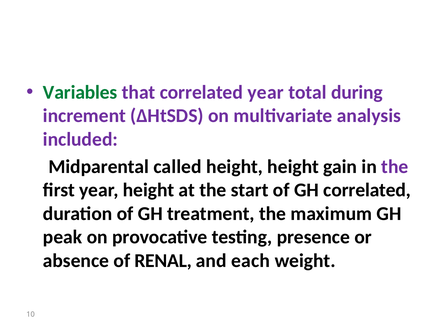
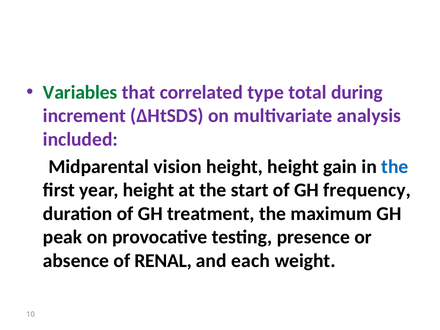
correlated year: year -> type
called: called -> vision
the at (395, 167) colour: purple -> blue
GH correlated: correlated -> frequency
